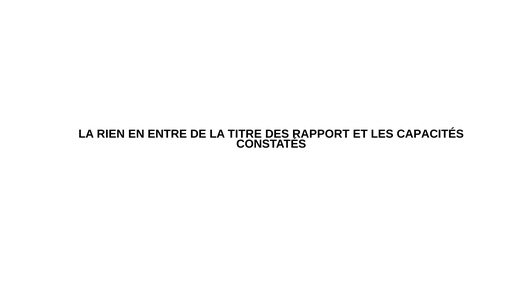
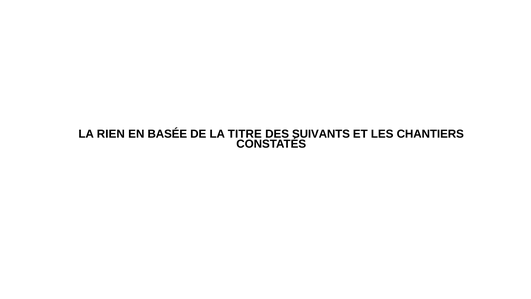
ENTRE: ENTRE -> BASÉE
RAPPORT: RAPPORT -> SUIVANTS
CAPACITÉS: CAPACITÉS -> CHANTIERS
